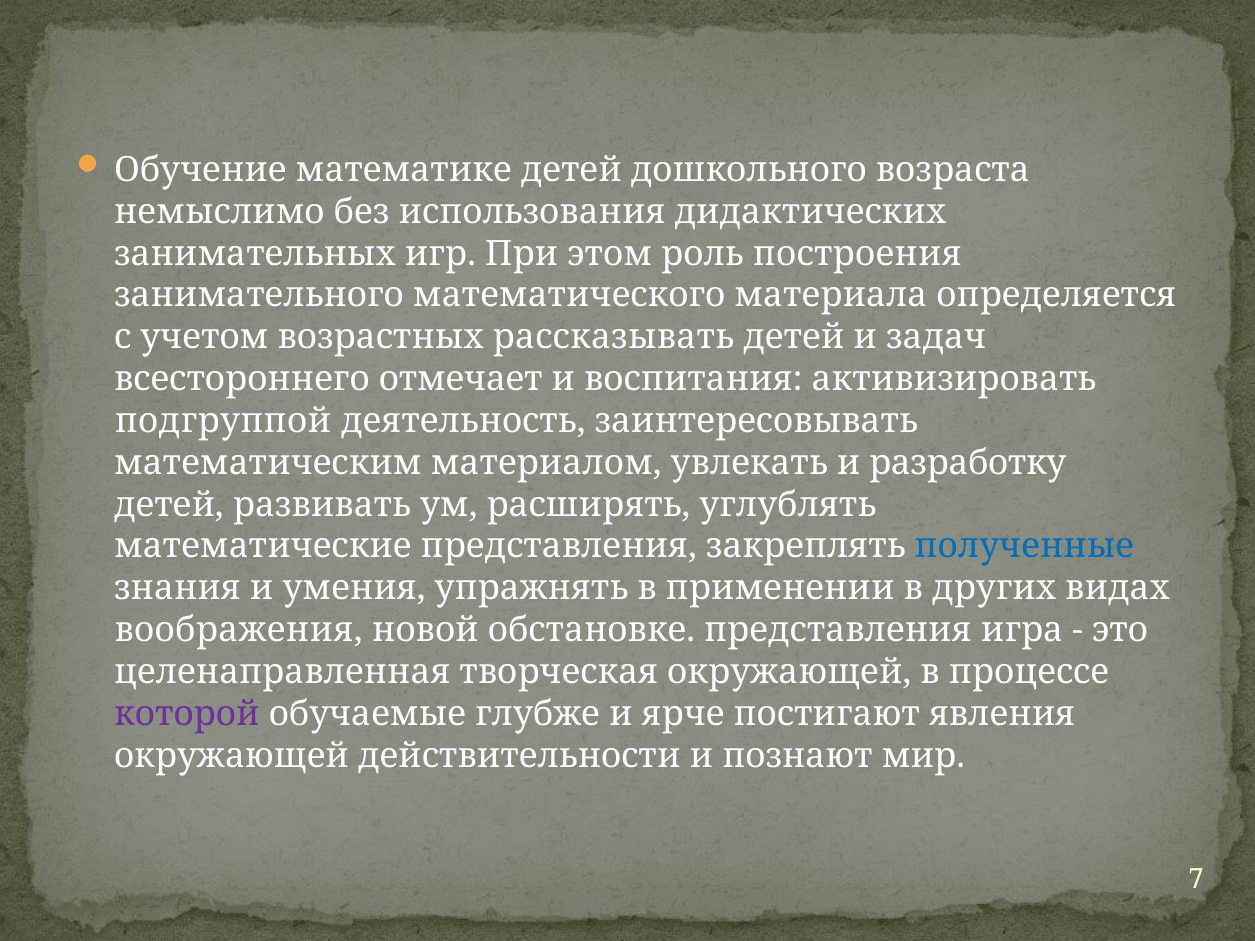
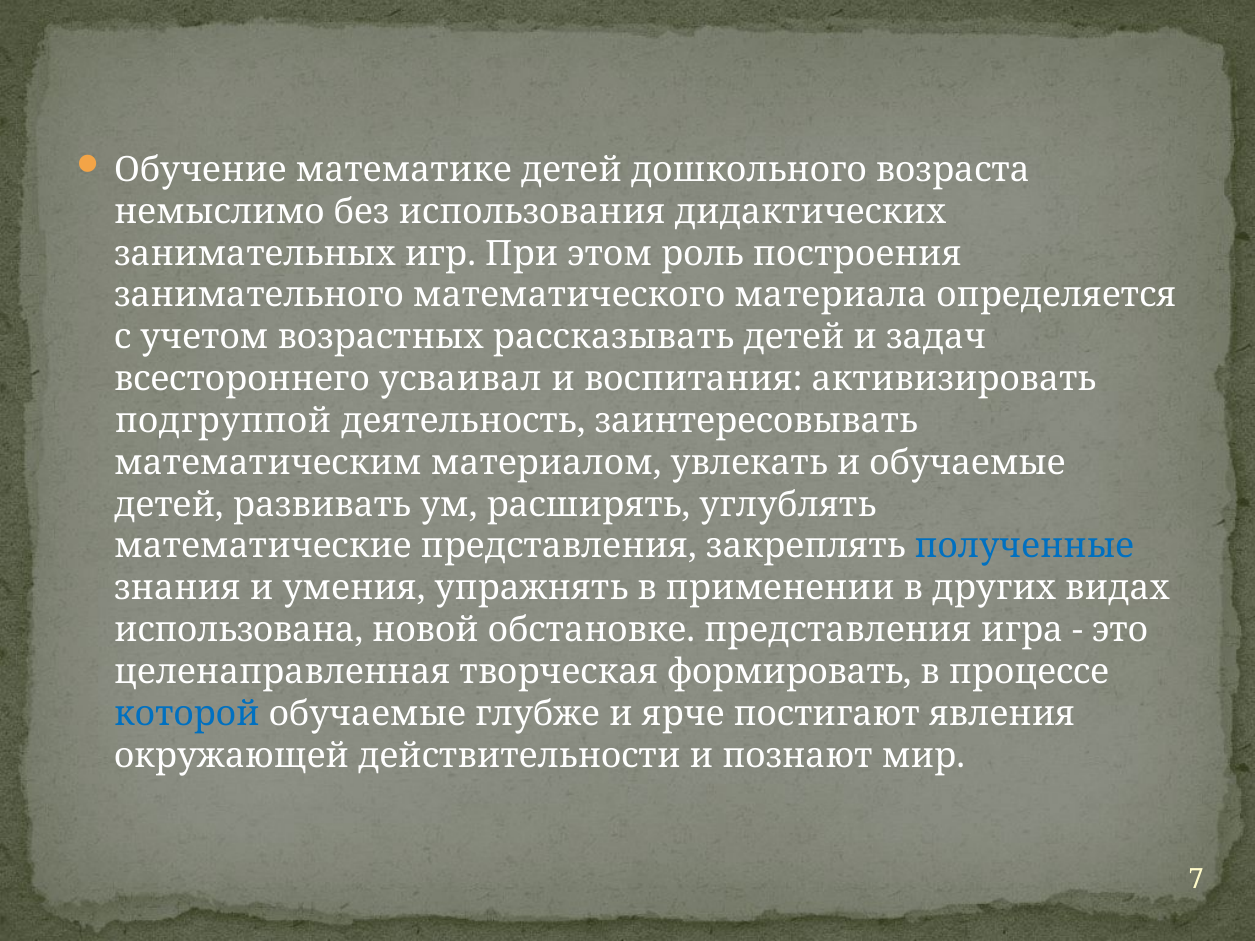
отмечает: отмечает -> усваивал
и разработку: разработку -> обучаемые
воображения: воображения -> использована
творческая окружающей: окружающей -> формировать
которой colour: purple -> blue
